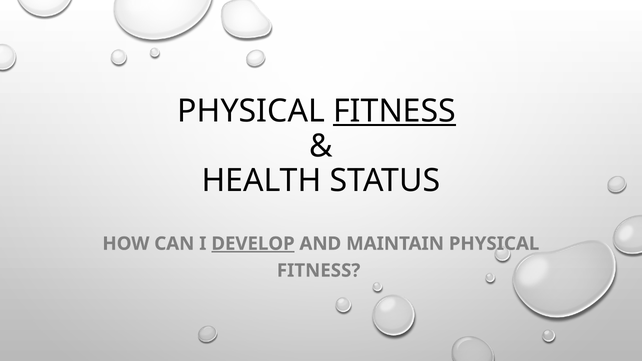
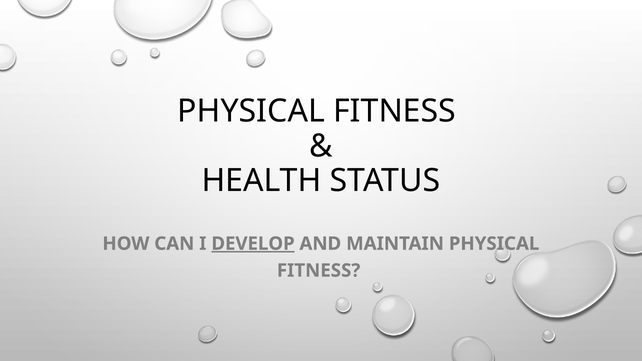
FITNESS at (395, 111) underline: present -> none
